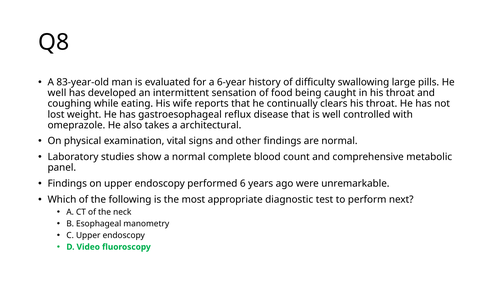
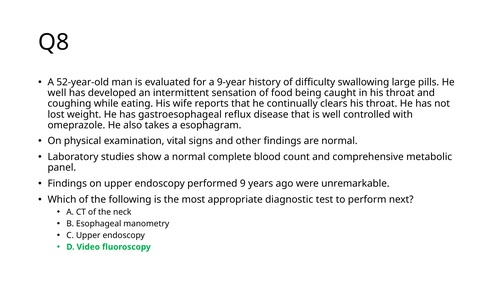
83-year-old: 83-year-old -> 52-year-old
6-year: 6-year -> 9-year
architectural: architectural -> esophagram
6: 6 -> 9
